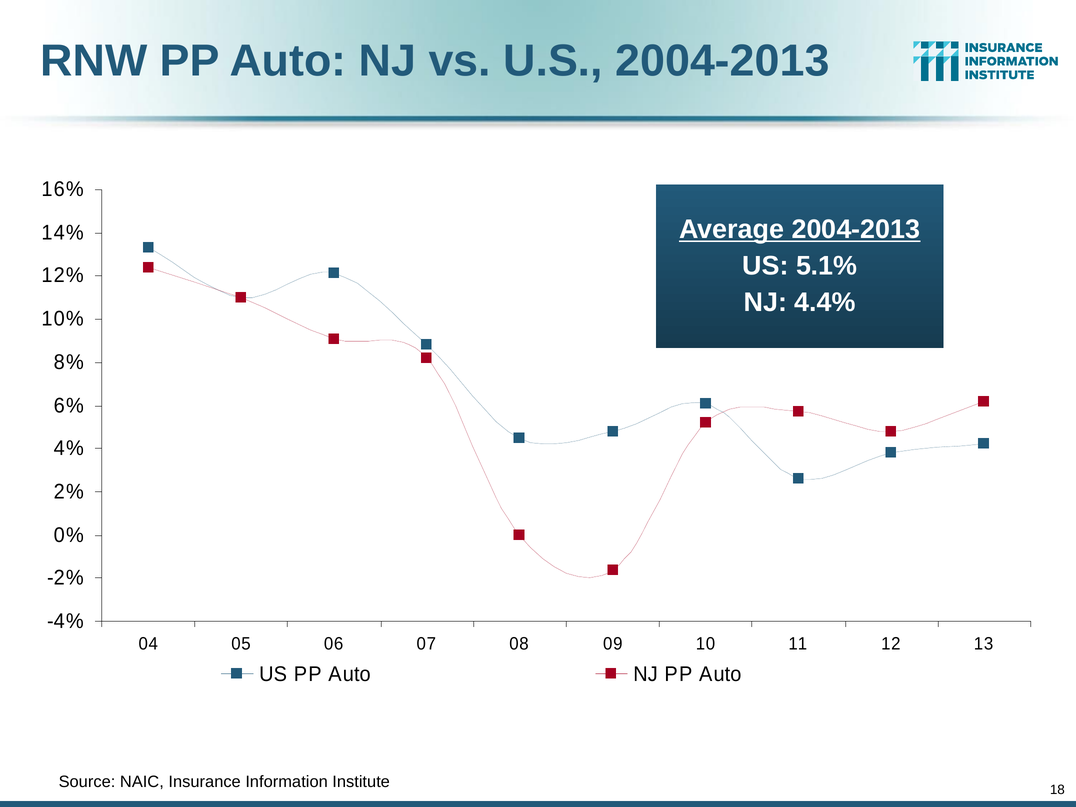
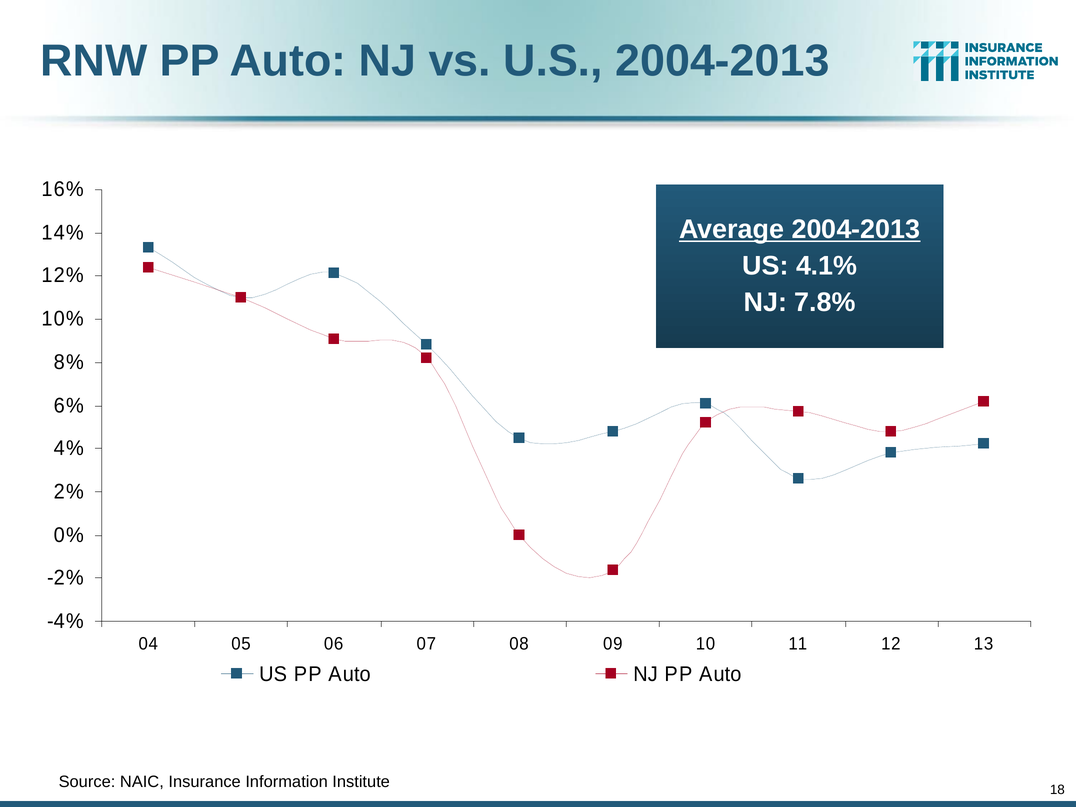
5.1%: 5.1% -> 4.1%
4.4%: 4.4% -> 7.8%
